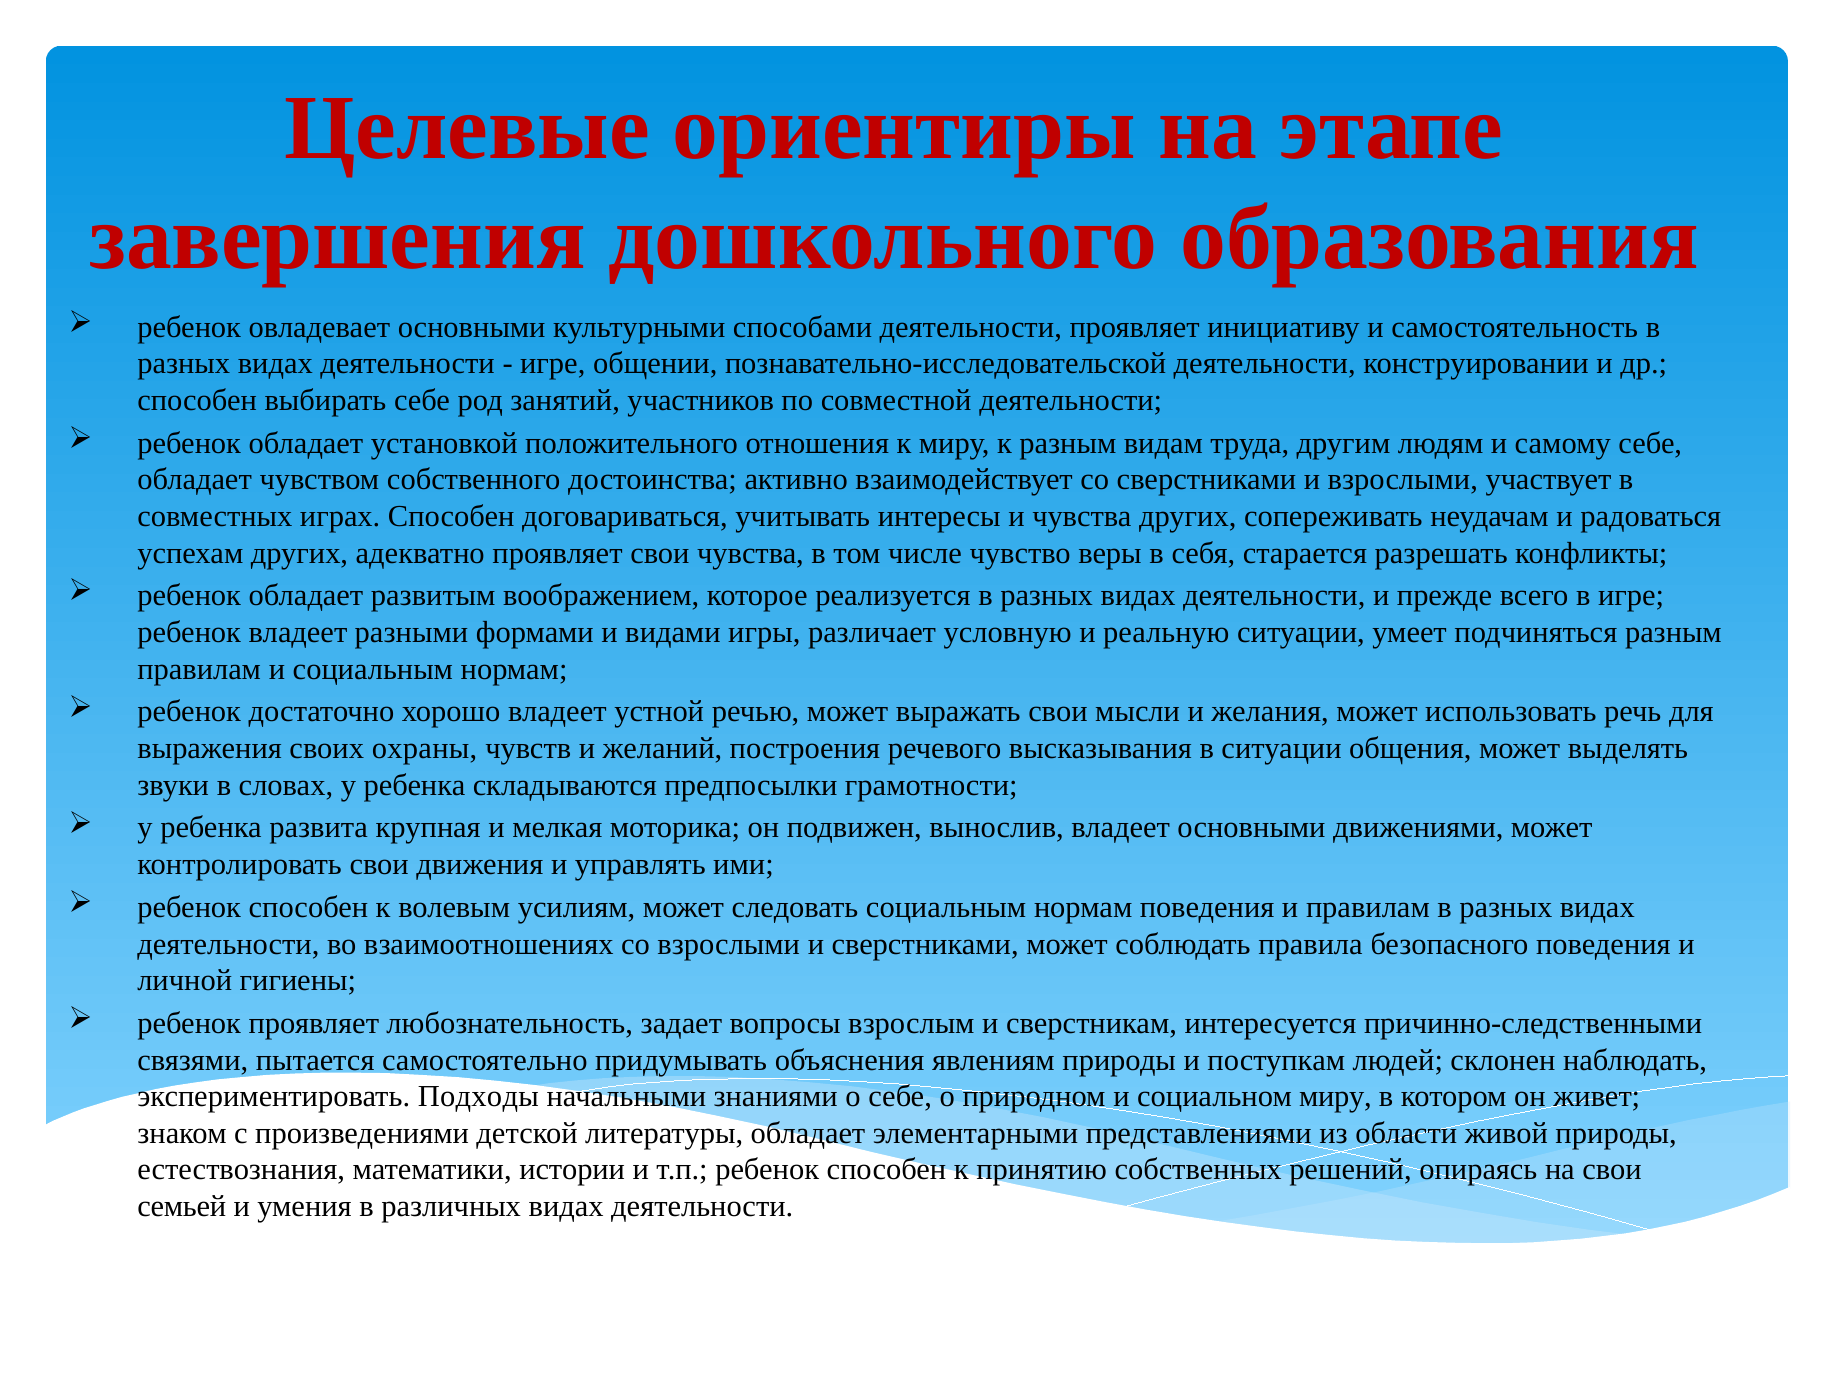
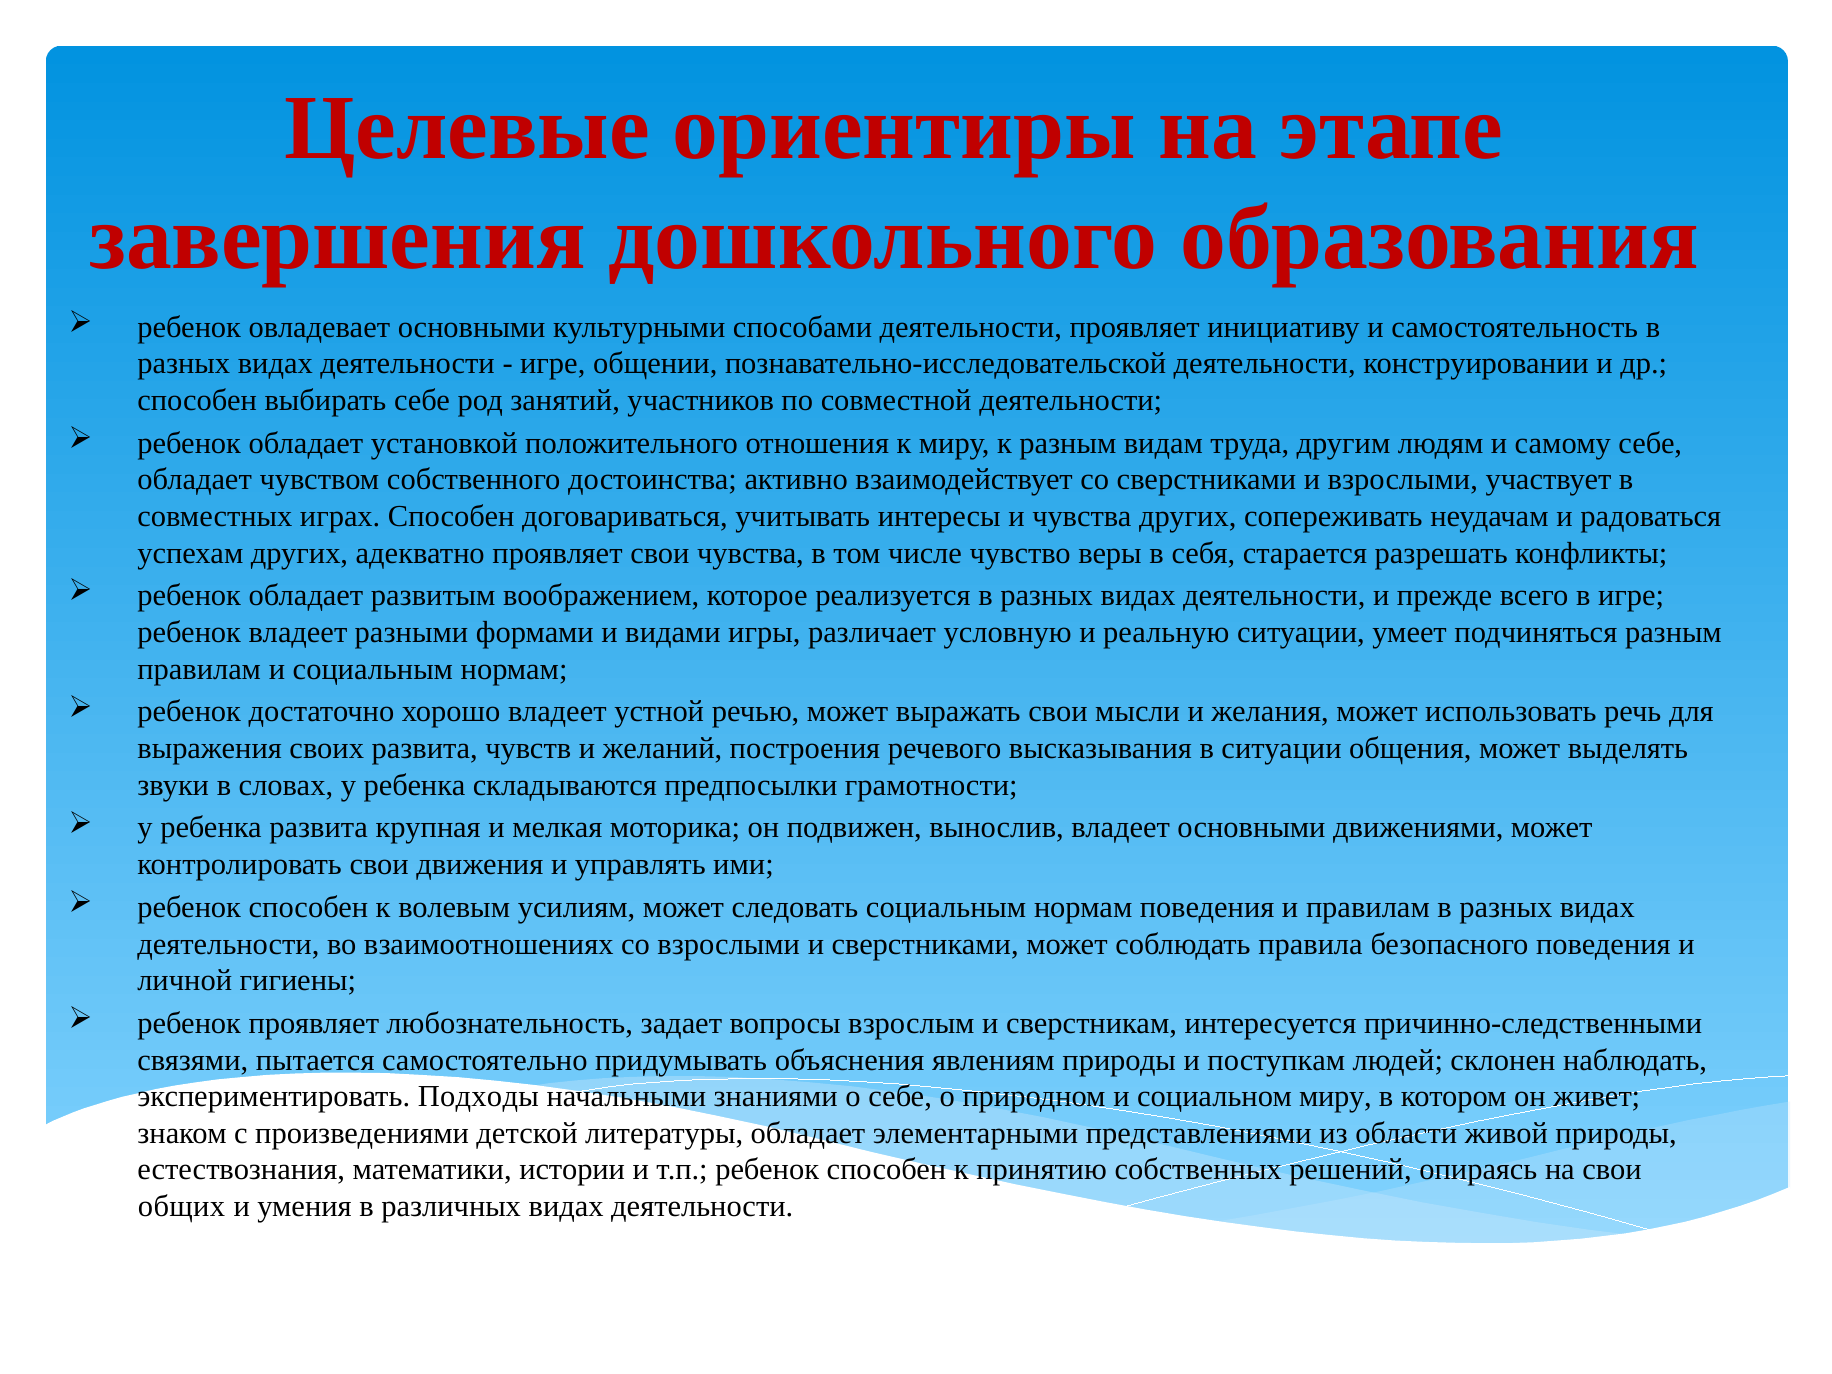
своих охраны: охраны -> развита
семьей: семьей -> общих
